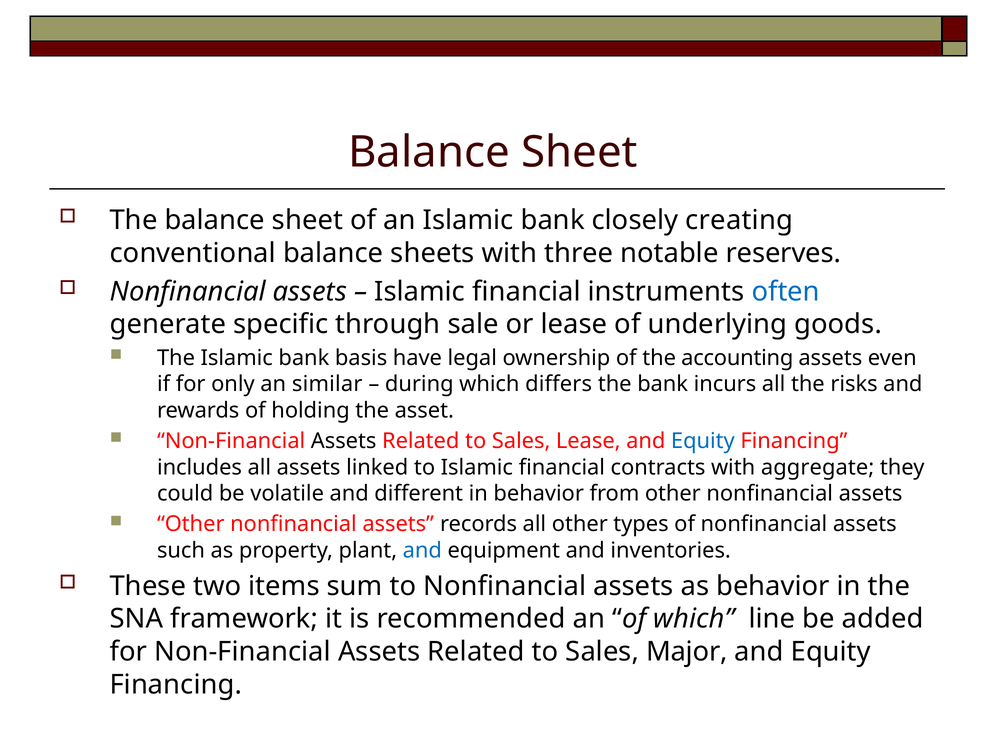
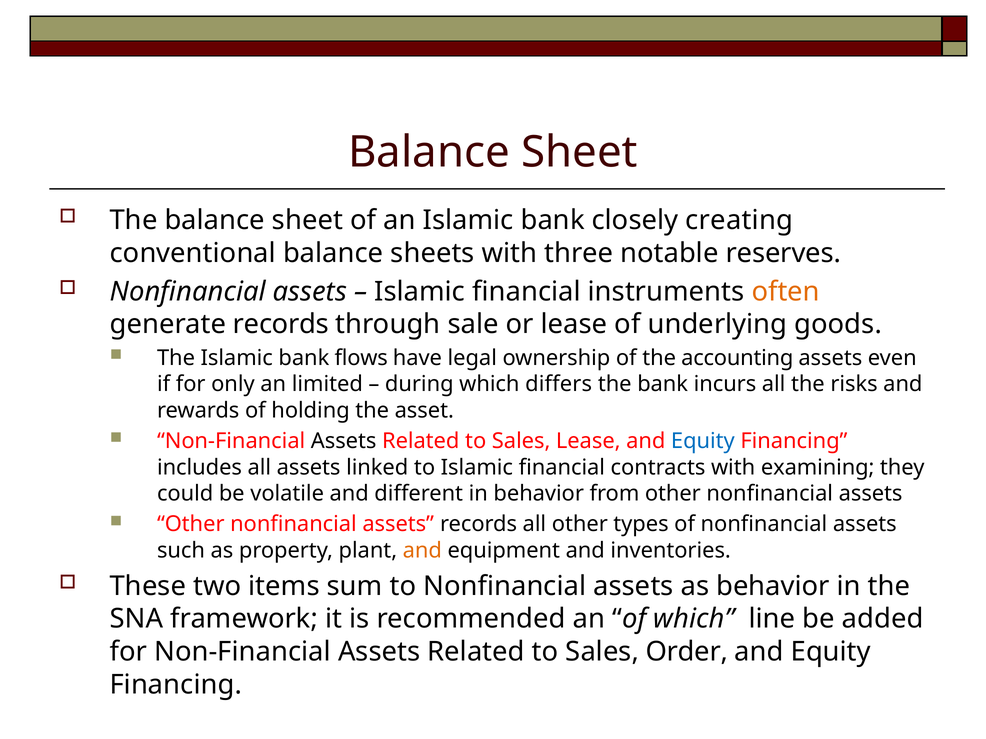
often colour: blue -> orange
generate specific: specific -> records
basis: basis -> flows
similar: similar -> limited
aggregate: aggregate -> examining
and at (422, 551) colour: blue -> orange
Major: Major -> Order
